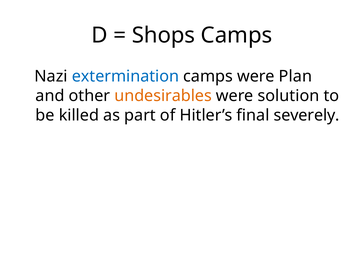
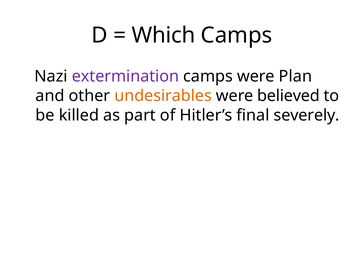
Shops: Shops -> Which
extermination colour: blue -> purple
solution: solution -> believed
